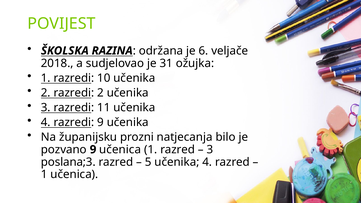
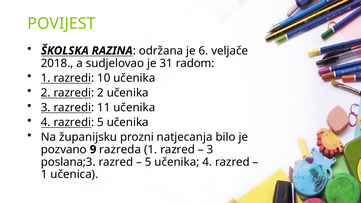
ožujka: ožujka -> radom
razredi 9: 9 -> 5
9 učenica: učenica -> razreda
